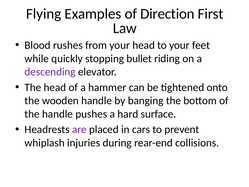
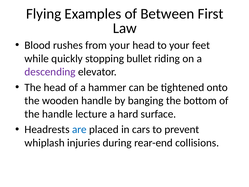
Direction: Direction -> Between
pushes: pushes -> lecture
are colour: purple -> blue
